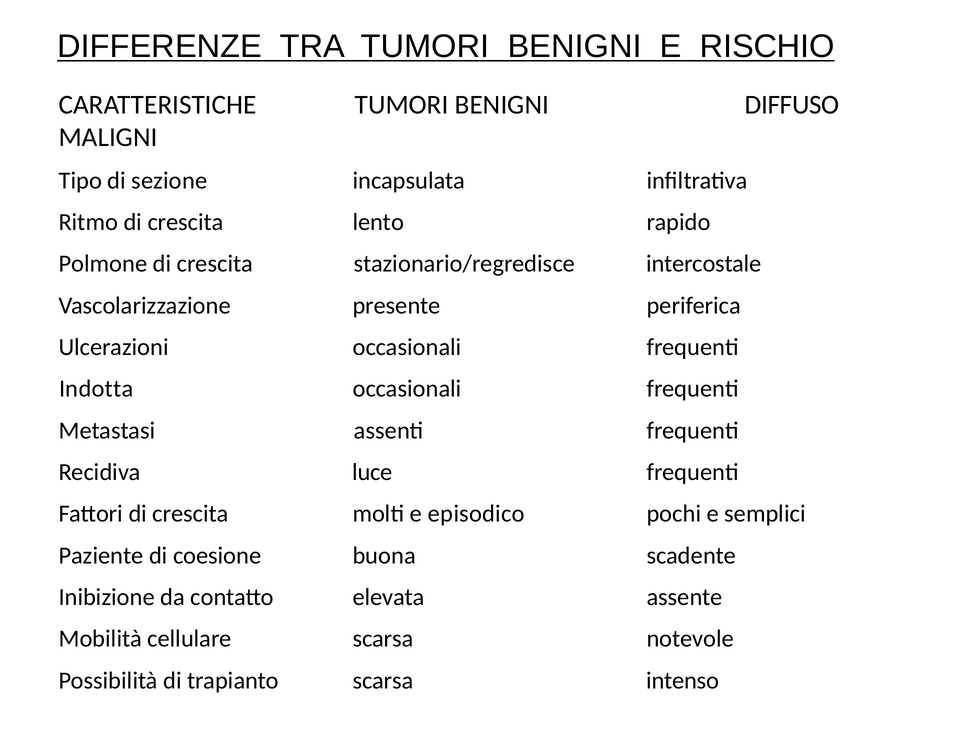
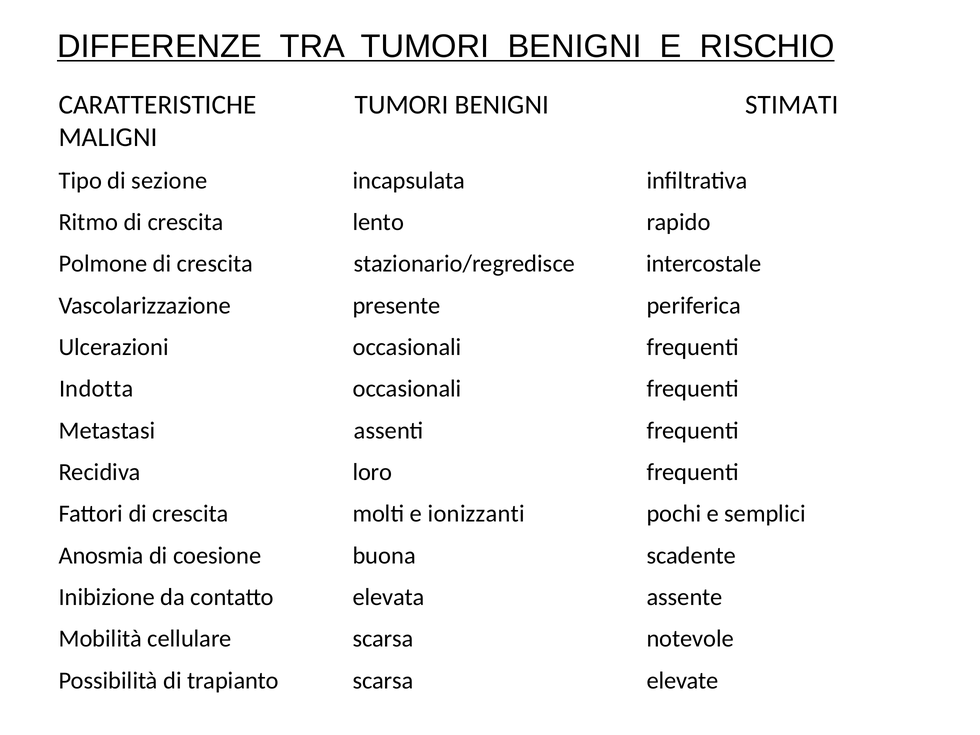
DIFFUSO: DIFFUSO -> STIMATI
luce: luce -> loro
episodico: episodico -> ionizzanti
Paziente: Paziente -> Anosmia
intenso: intenso -> elevate
